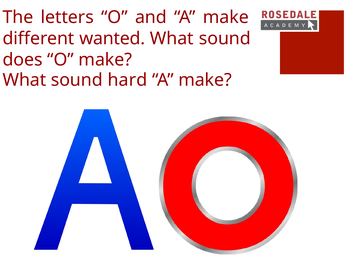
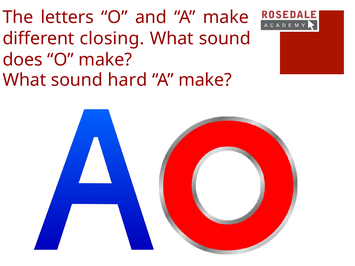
wanted: wanted -> closing
